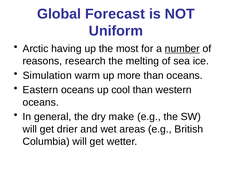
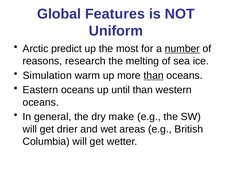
Forecast: Forecast -> Features
having: having -> predict
than at (154, 75) underline: none -> present
cool: cool -> until
